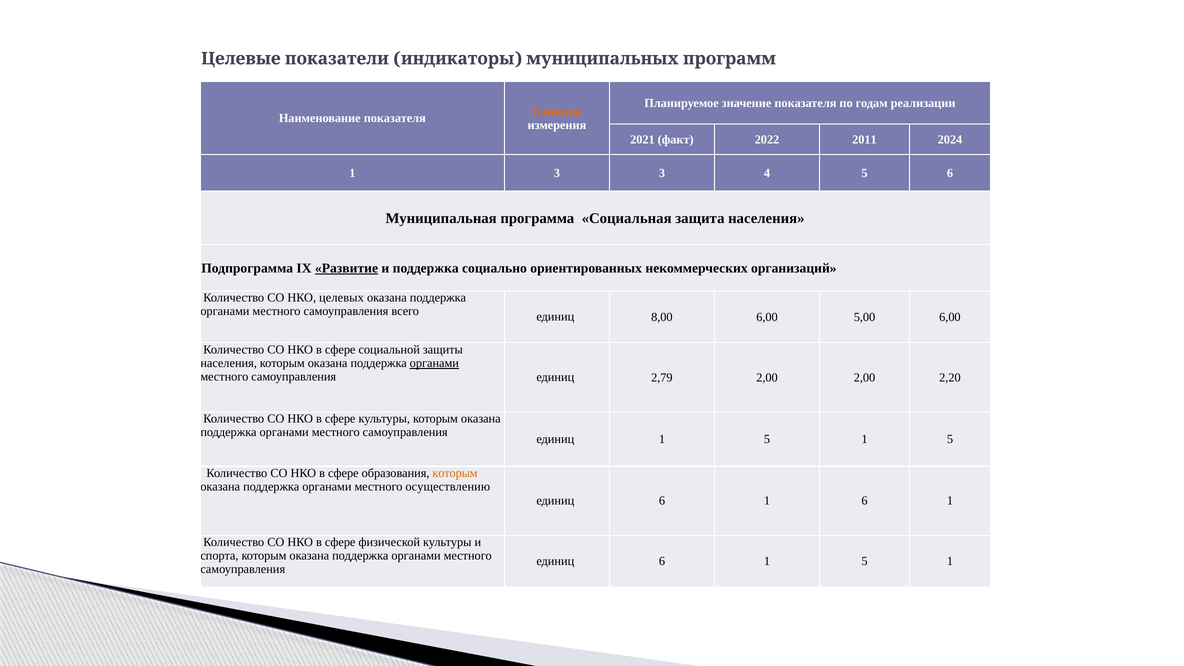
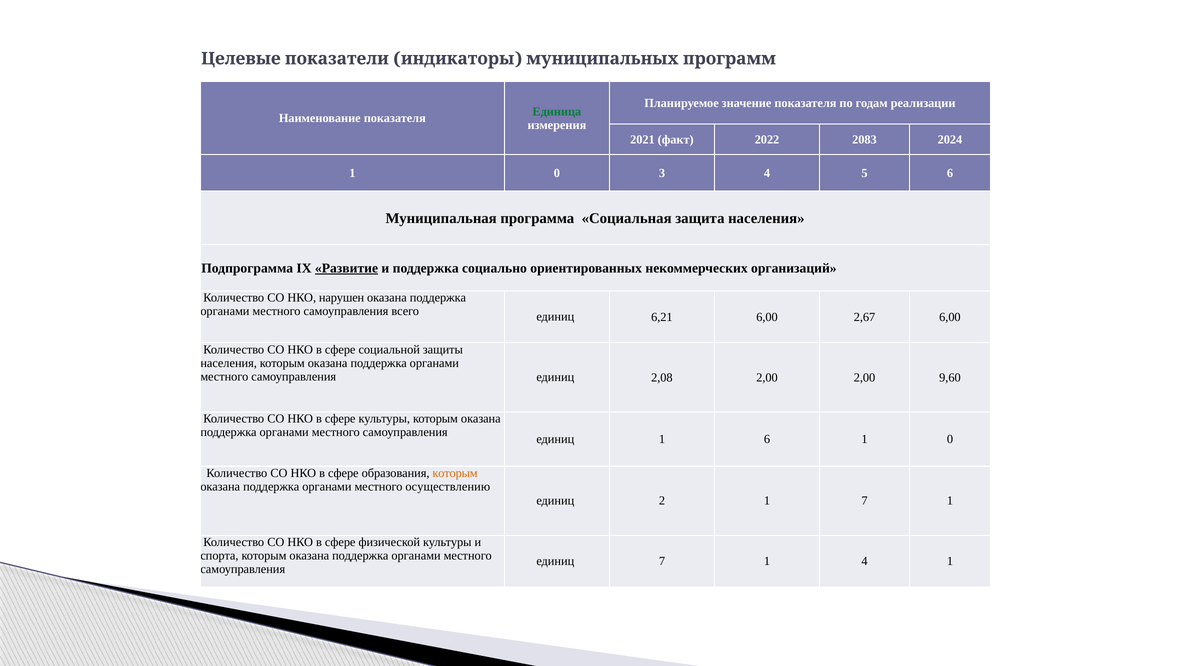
Единица colour: orange -> green
2011: 2011 -> 2083
3 at (557, 173): 3 -> 0
целевых: целевых -> нарушен
8,00: 8,00 -> 6,21
5,00: 5,00 -> 2,67
органами at (434, 363) underline: present -> none
2,79: 2,79 -> 2,08
2,20: 2,20 -> 9,60
единиц 1 5: 5 -> 6
5 at (950, 439): 5 -> 0
6 at (662, 501): 6 -> 2
1 6: 6 -> 7
6 at (662, 561): 6 -> 7
5 at (865, 561): 5 -> 4
